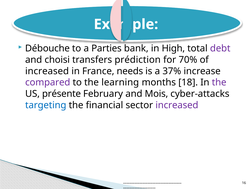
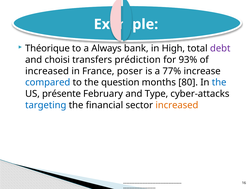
Débouche: Débouche -> Théorique
Parties: Parties -> Always
70%: 70% -> 93%
needs: needs -> poser
37%: 37% -> 77%
compared colour: purple -> blue
learning: learning -> question
18: 18 -> 80
the at (219, 82) colour: purple -> blue
Mois: Mois -> Type
increased at (177, 105) colour: purple -> orange
